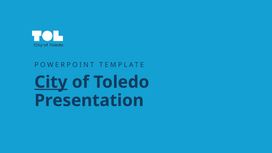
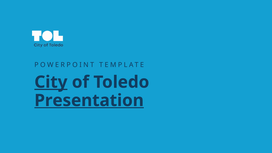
Presentation underline: none -> present
